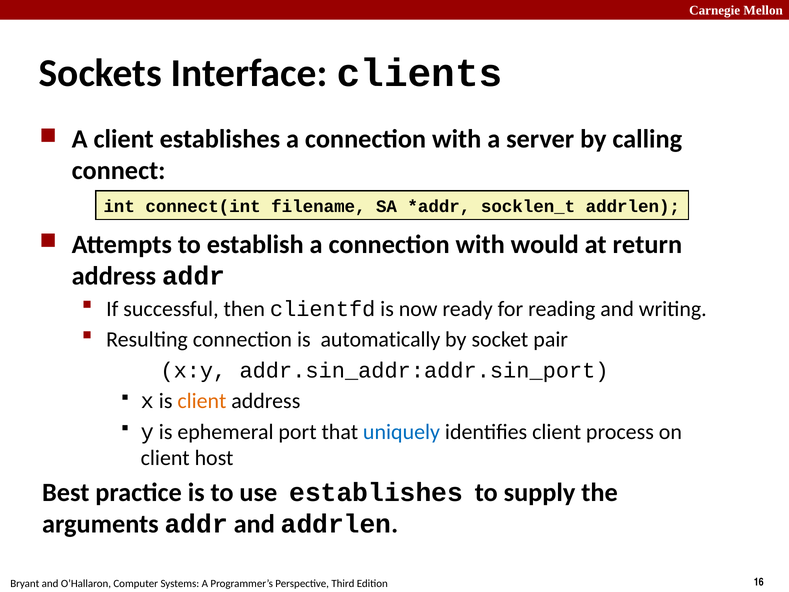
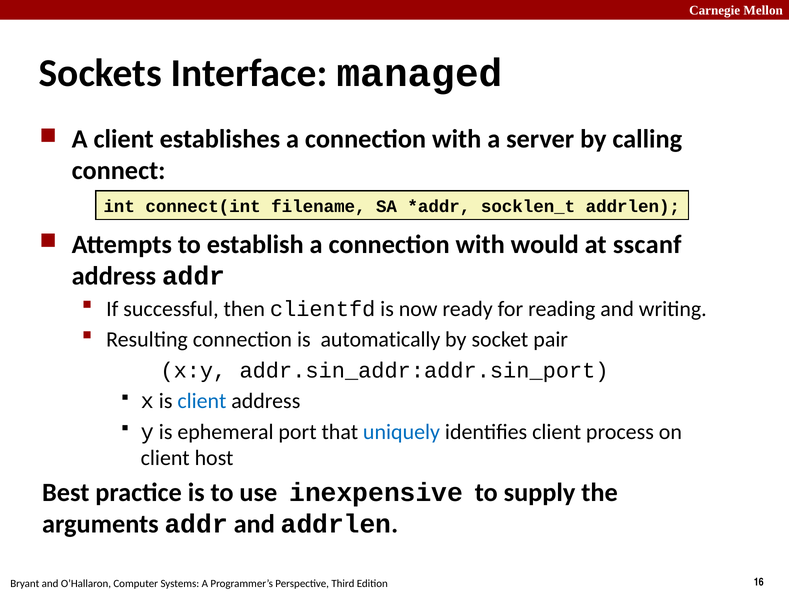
clients: clients -> managed
return: return -> sscanf
client at (202, 401) colour: orange -> blue
use establishes: establishes -> inexpensive
